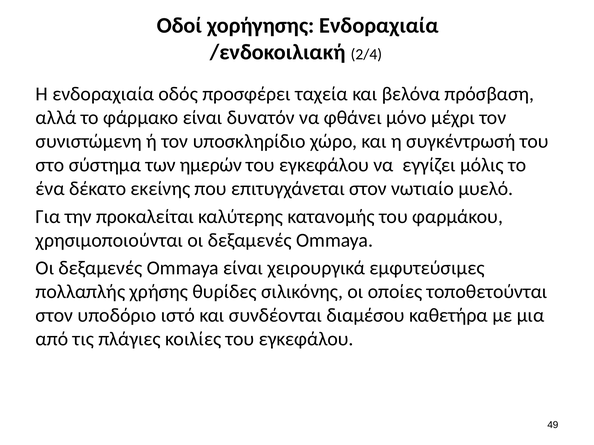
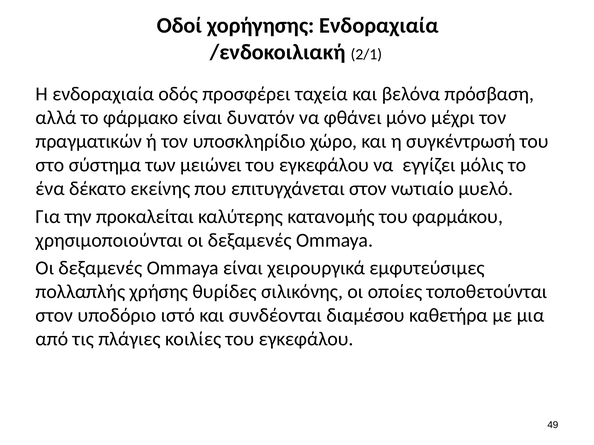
2/4: 2/4 -> 2/1
συνιστώμενη: συνιστώμενη -> πραγματικών
ημερών: ημερών -> μειώνει
